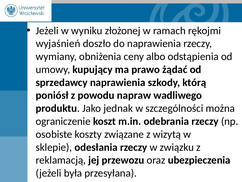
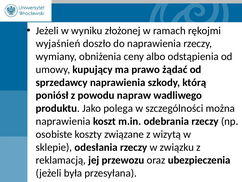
jednak: jednak -> polega
ograniczenie at (63, 121): ograniczenie -> naprawienia
